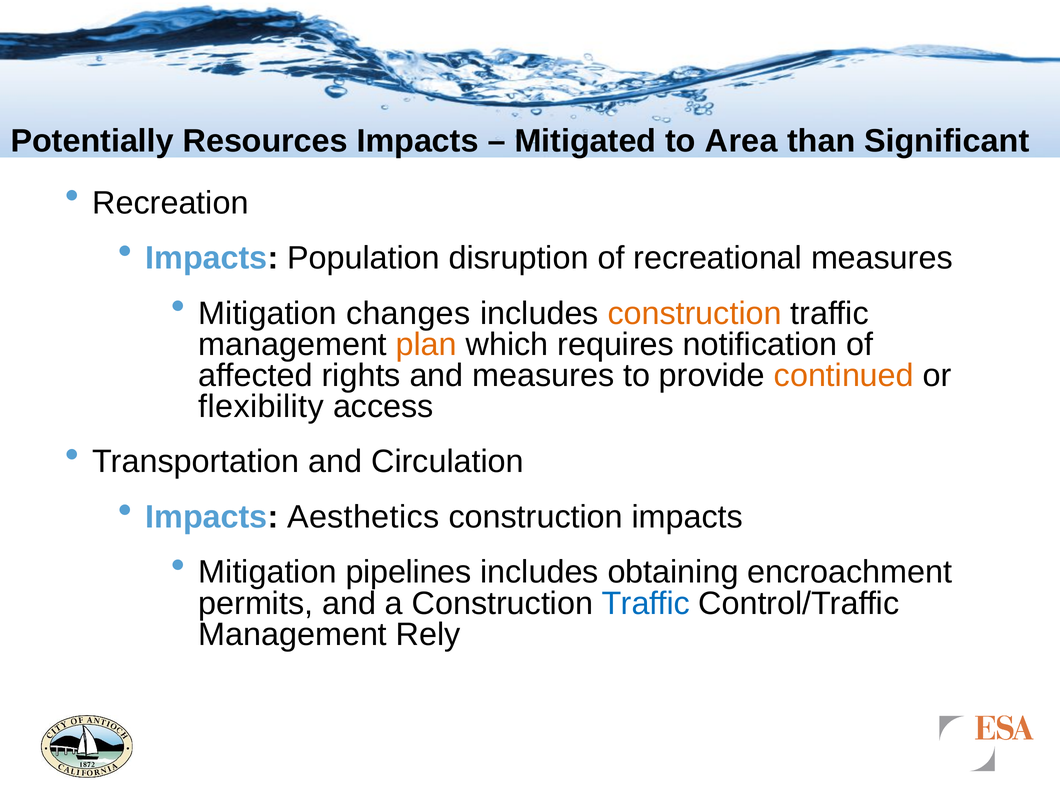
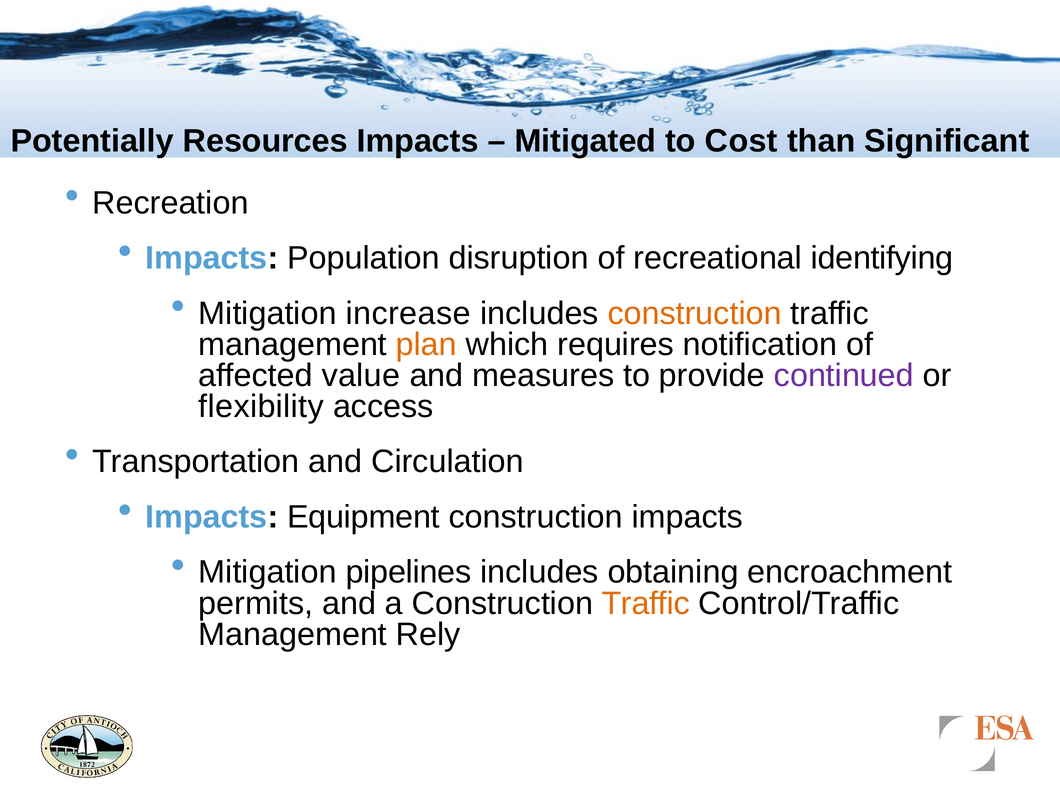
Area: Area -> Cost
recreational measures: measures -> identifying
changes: changes -> increase
rights: rights -> value
continued colour: orange -> purple
Aesthetics: Aesthetics -> Equipment
Traffic at (646, 603) colour: blue -> orange
